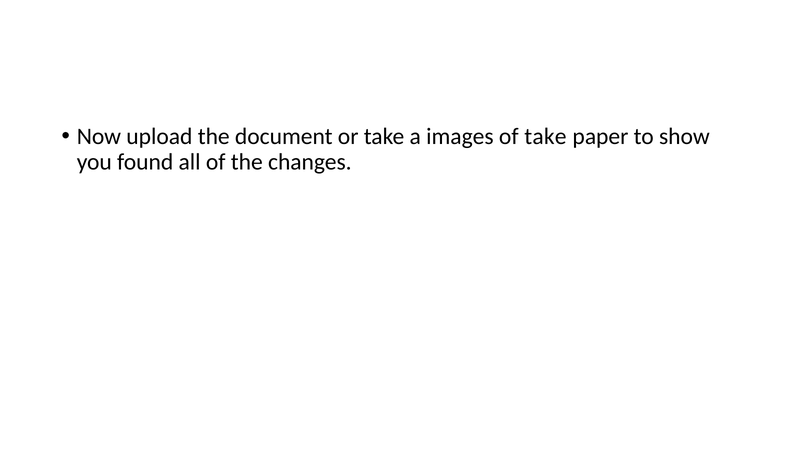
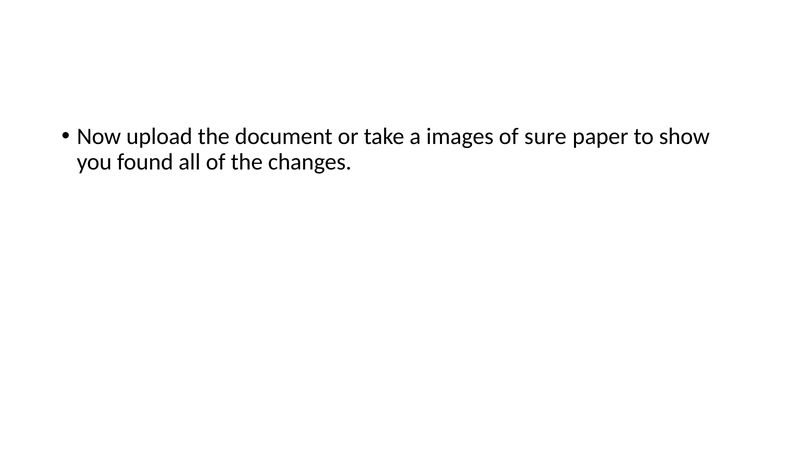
of take: take -> sure
